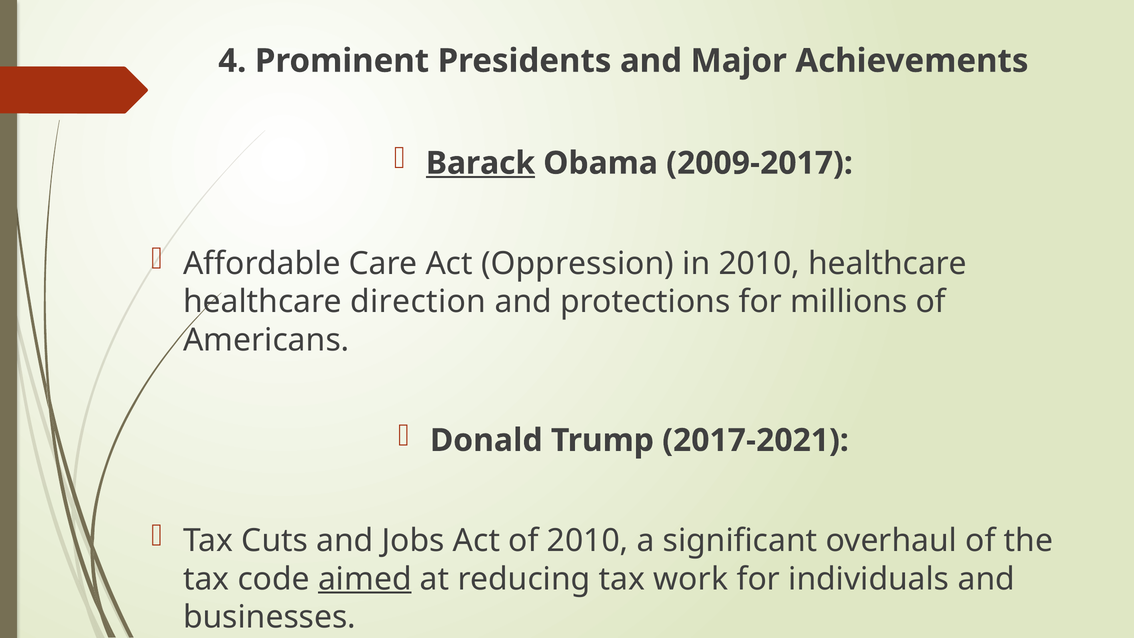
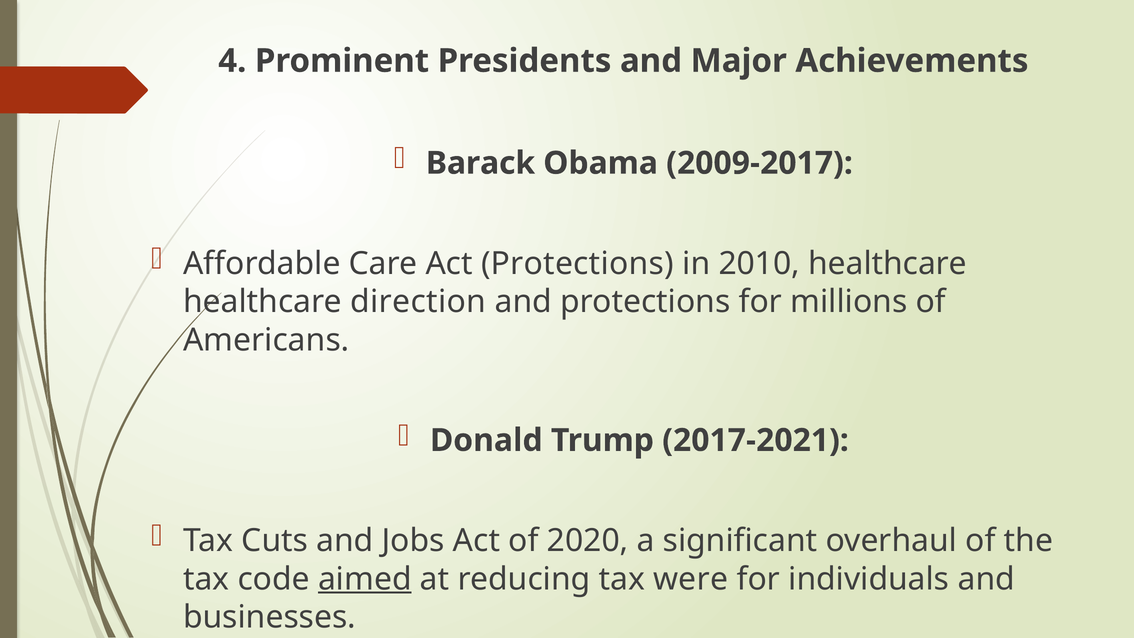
Barack underline: present -> none
Act Oppression: Oppression -> Protections
of 2010: 2010 -> 2020
work: work -> were
